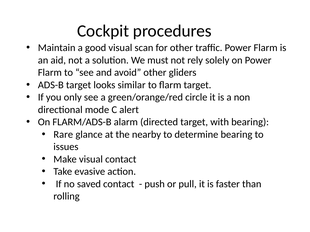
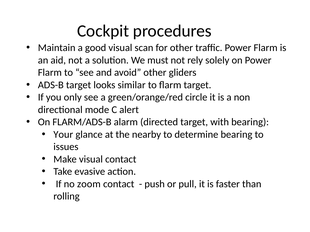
Rare: Rare -> Your
saved: saved -> zoom
